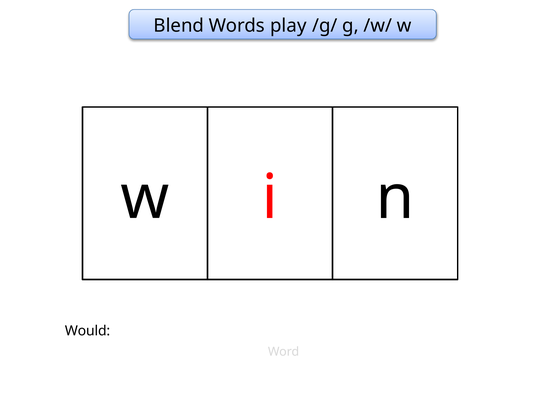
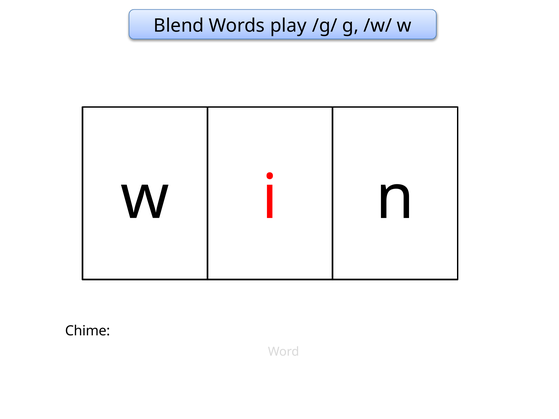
Would: Would -> Chime
